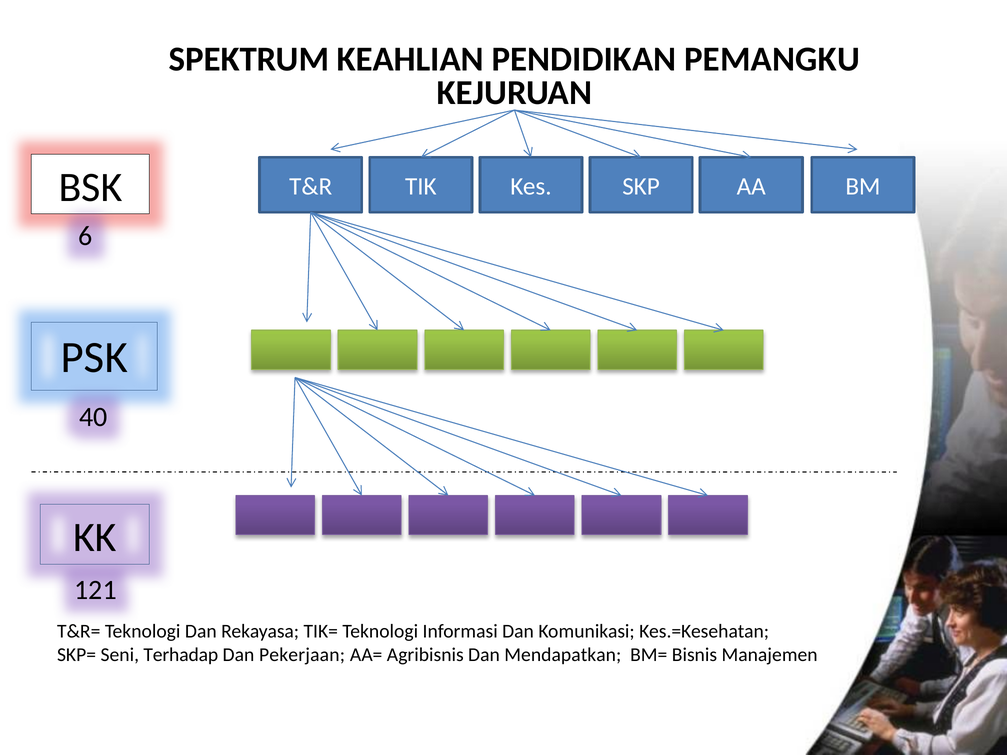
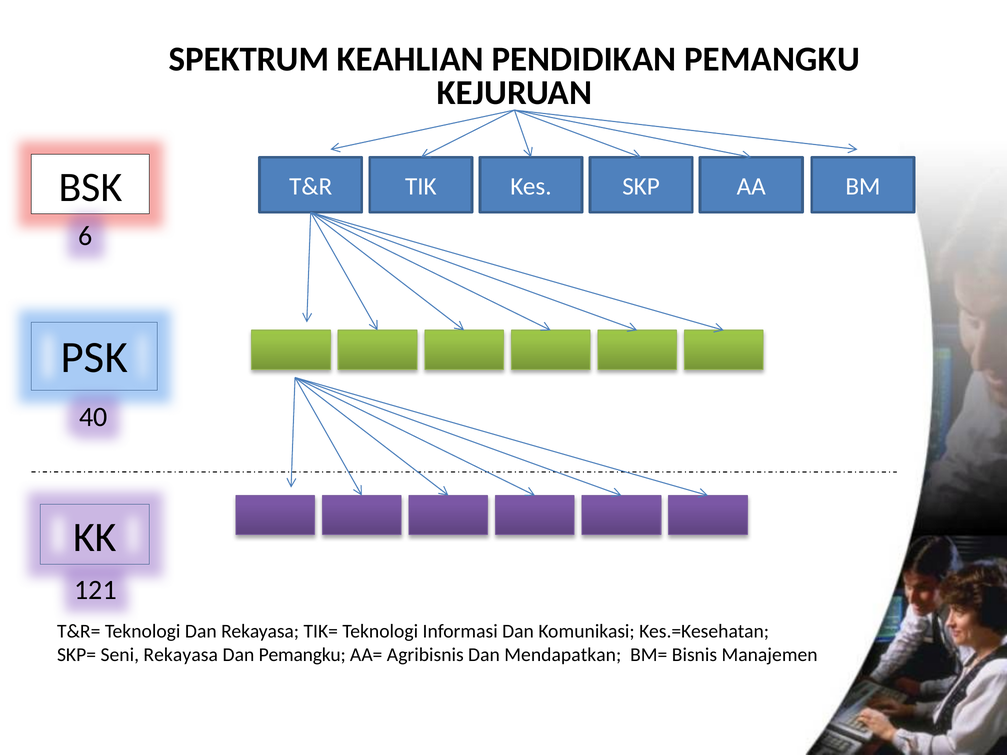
Seni Terhadap: Terhadap -> Rekayasa
Dan Pekerjaan: Pekerjaan -> Pemangku
